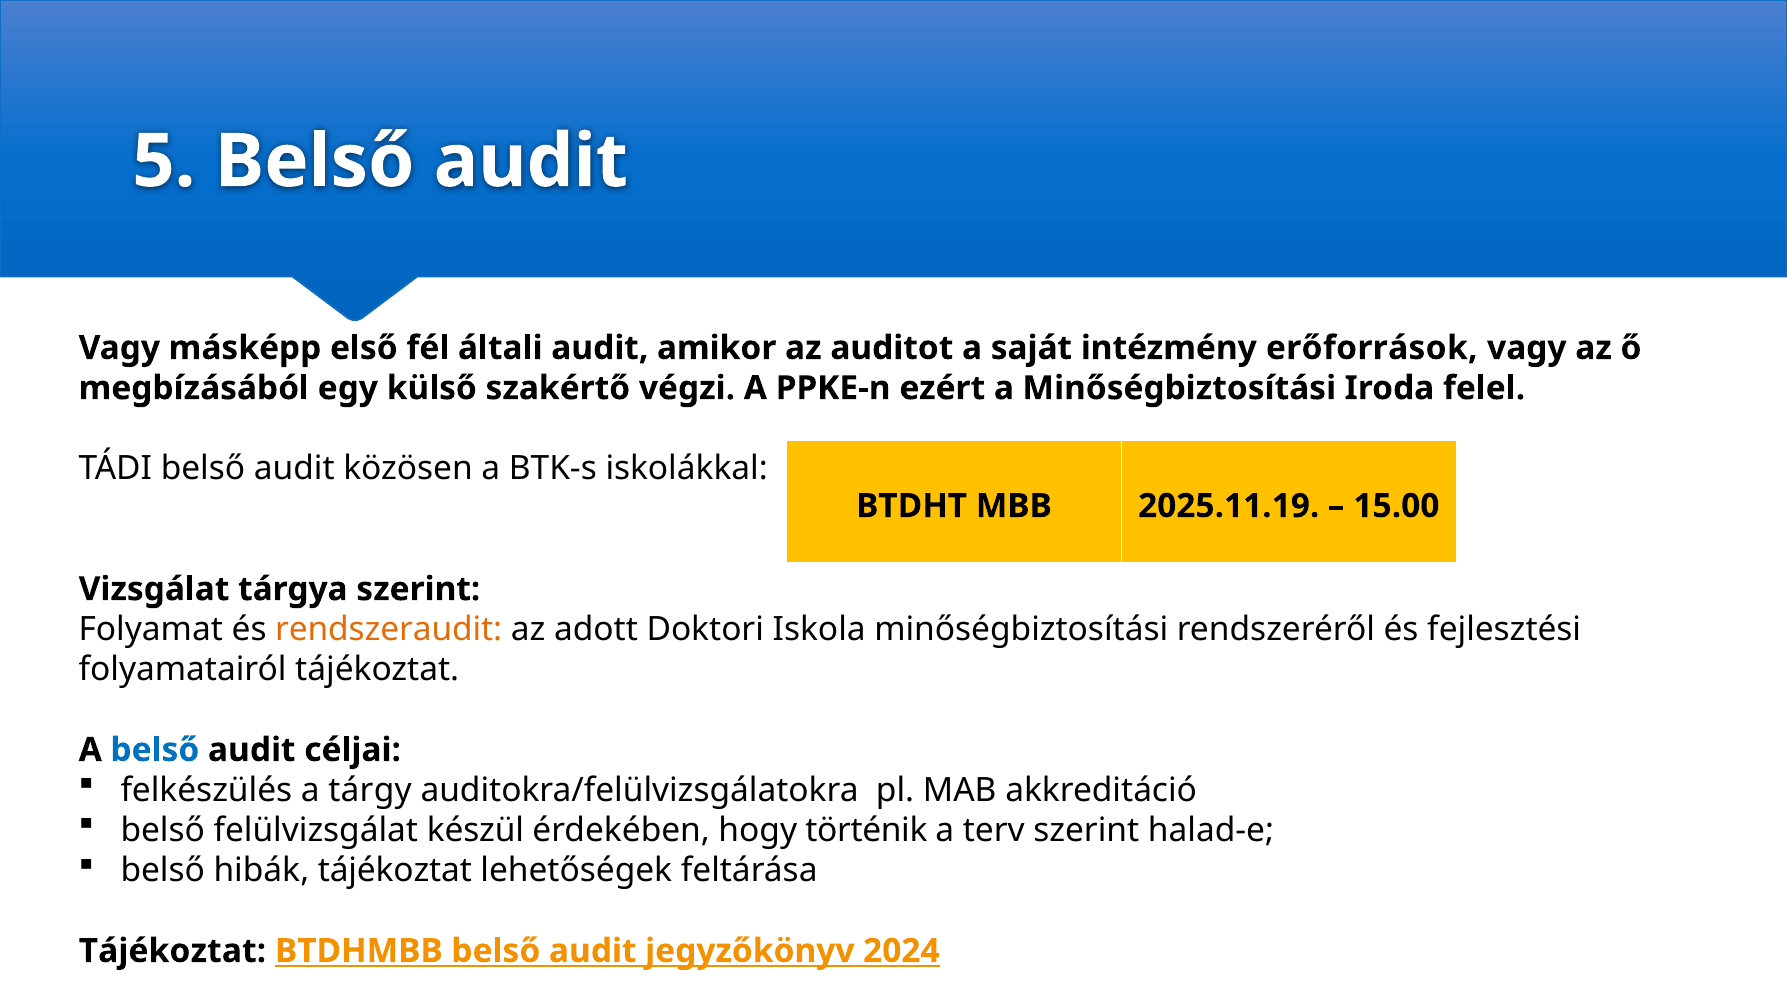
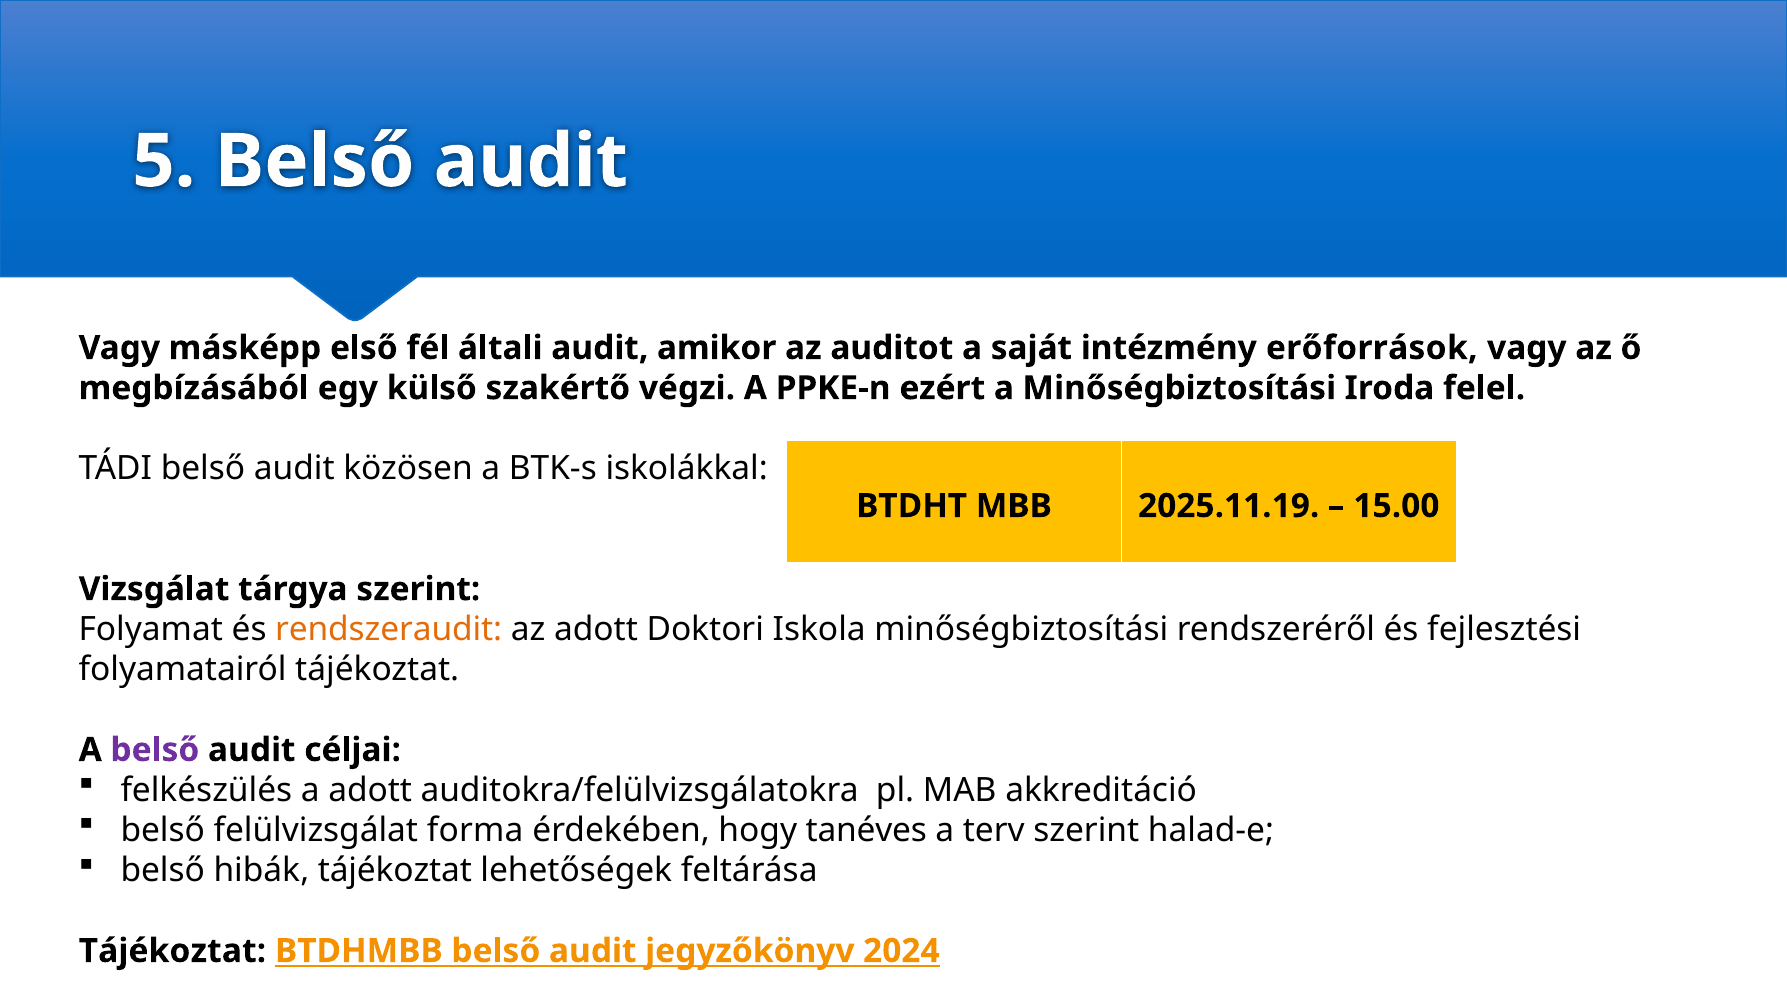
belső at (155, 750) colour: blue -> purple
a tárgy: tárgy -> adott
készül: készül -> forma
történik: történik -> tanéves
